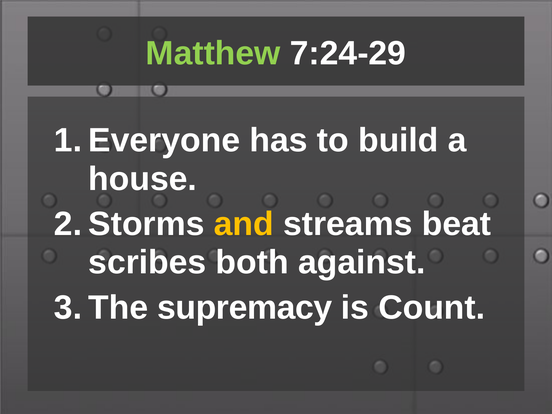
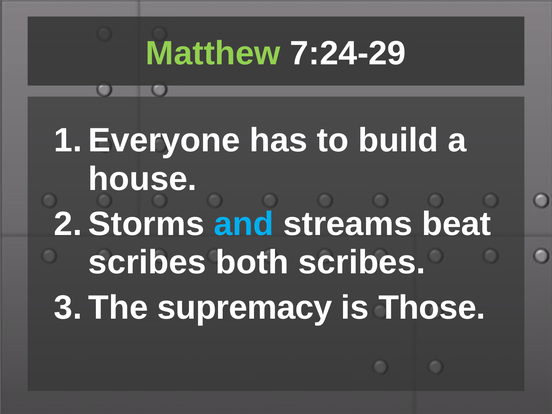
and colour: yellow -> light blue
both against: against -> scribes
Count: Count -> Those
